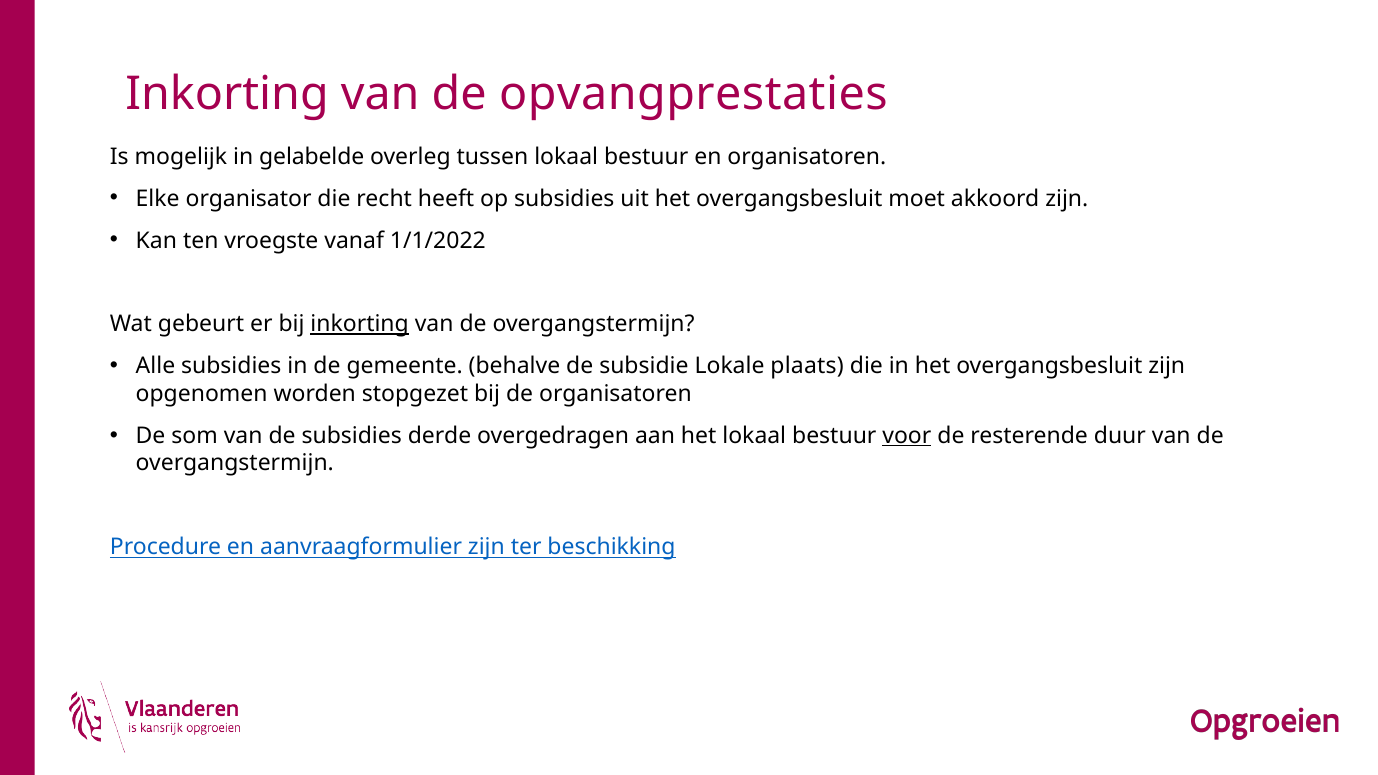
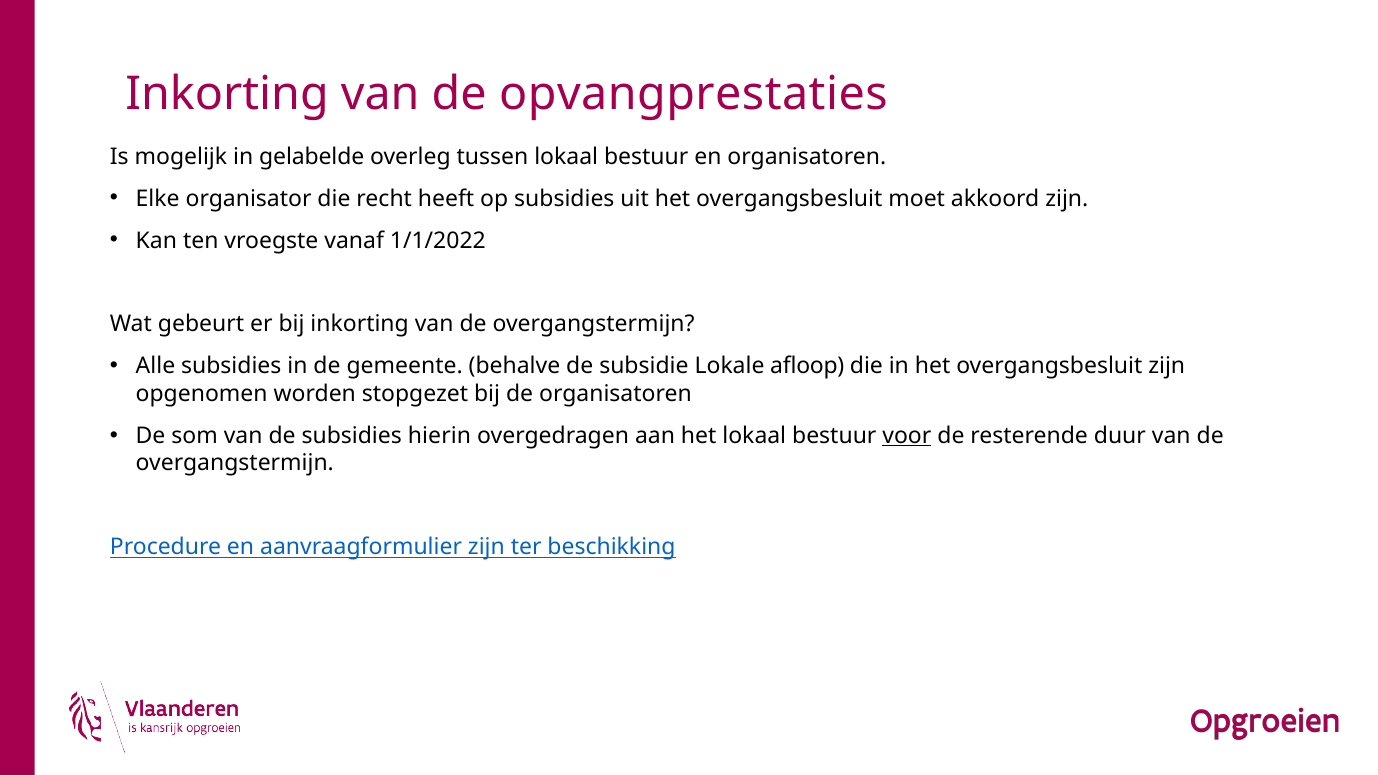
inkorting at (360, 324) underline: present -> none
plaats: plaats -> afloop
derde: derde -> hierin
